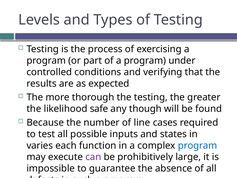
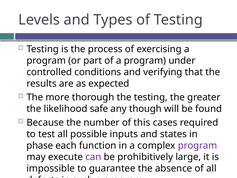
line: line -> this
varies: varies -> phase
program at (198, 145) colour: blue -> purple
